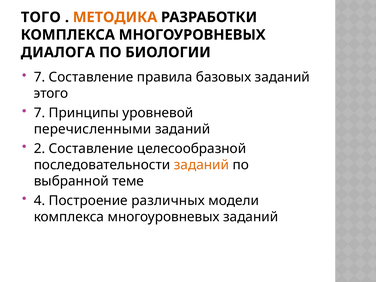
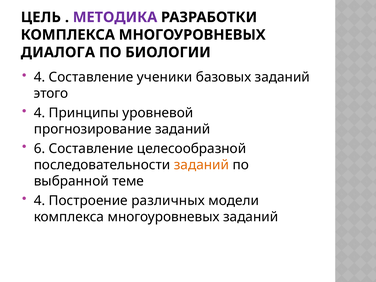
ТОГО: ТОГО -> ЦЕЛЬ
МЕТОДИКА colour: orange -> purple
7 at (39, 77): 7 -> 4
правила: правила -> ученики
7 at (39, 113): 7 -> 4
перечисленными: перечисленными -> прогнозирование
2: 2 -> 6
